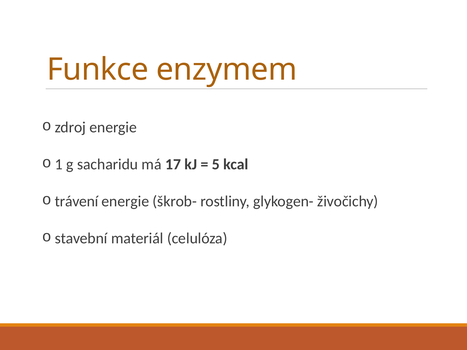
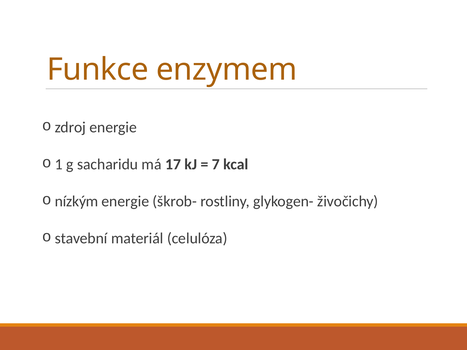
5: 5 -> 7
trávení: trávení -> nízkým
